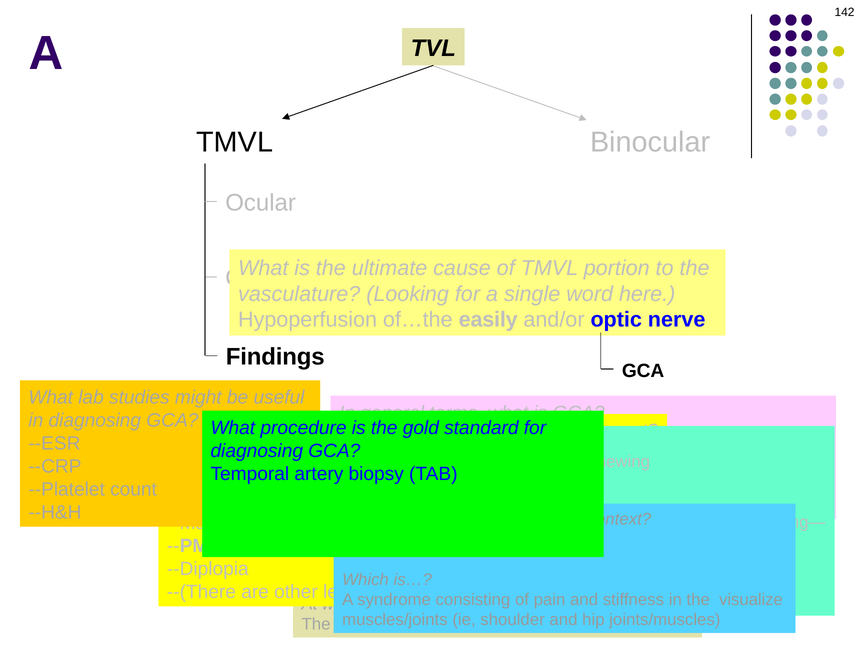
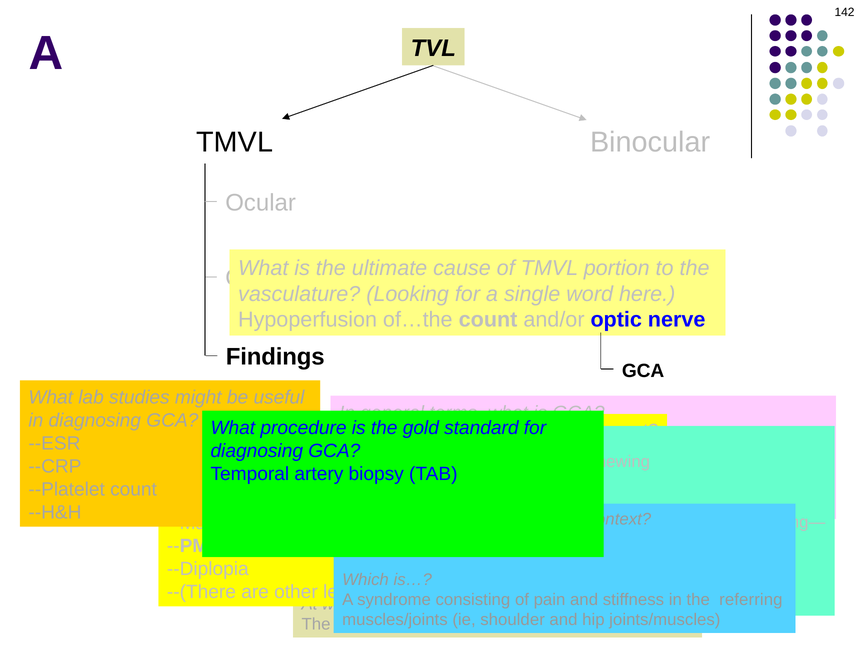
of…the easily: easily -> count
visualize: visualize -> referring
